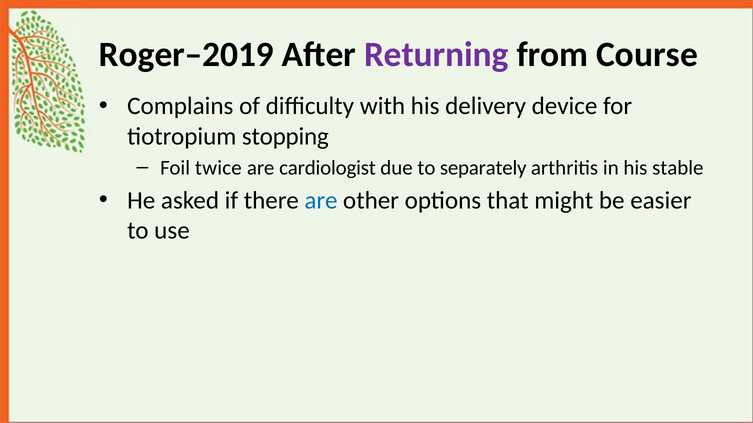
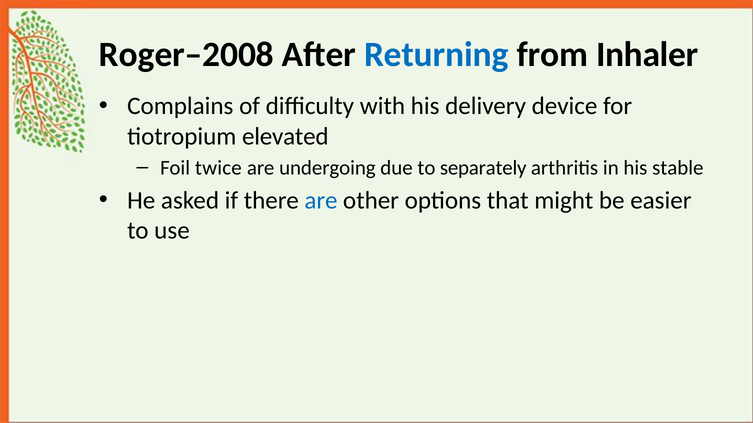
Roger–2019: Roger–2019 -> Roger–2008
Returning colour: purple -> blue
Course: Course -> Inhaler
stopping: stopping -> elevated
cardiologist: cardiologist -> undergoing
